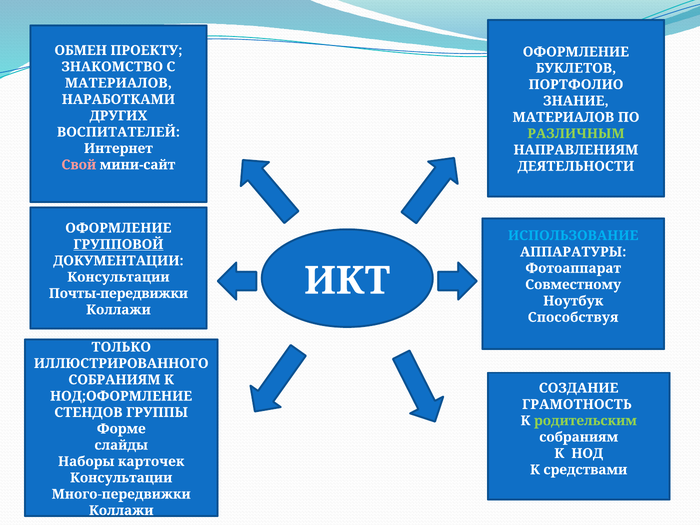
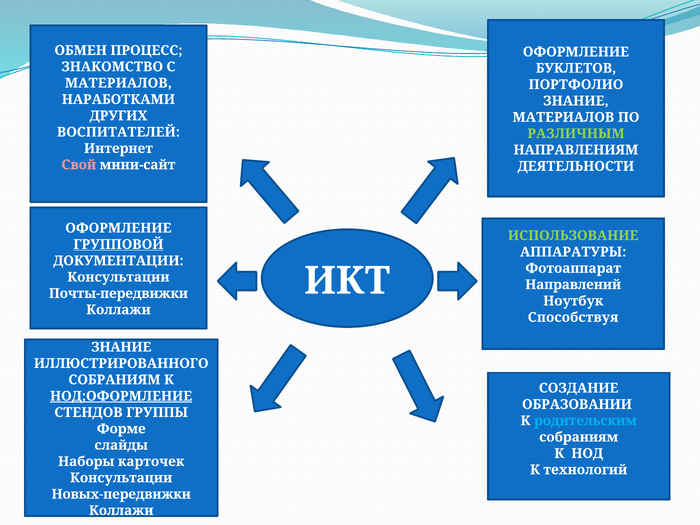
ПРОЕКТУ: ПРОЕКТУ -> ПРОЦЕСС
ИСПОЛЬЗОВАНИЕ colour: light blue -> light green
Совместному: Совместному -> Направлений
ТОЛЬКО at (121, 347): ТОЛЬКО -> ЗНАНИЕ
НОД;ОФОРМЛЕНИЕ underline: none -> present
ГРАМОТНОСТЬ: ГРАМОТНОСТЬ -> ОБРАЗОВАНИИ
родительским colour: light green -> light blue
средствами: средствами -> технологий
Много-передвижки: Много-передвижки -> Новых-передвижки
